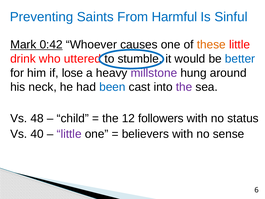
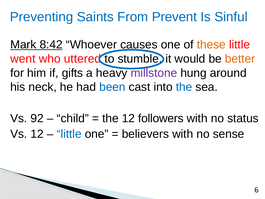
Harmful: Harmful -> Prevent
0:42: 0:42 -> 8:42
drink: drink -> went
better colour: blue -> orange
lose: lose -> gifts
the at (184, 87) colour: purple -> blue
48: 48 -> 92
Vs 40: 40 -> 12
little at (69, 134) colour: purple -> blue
